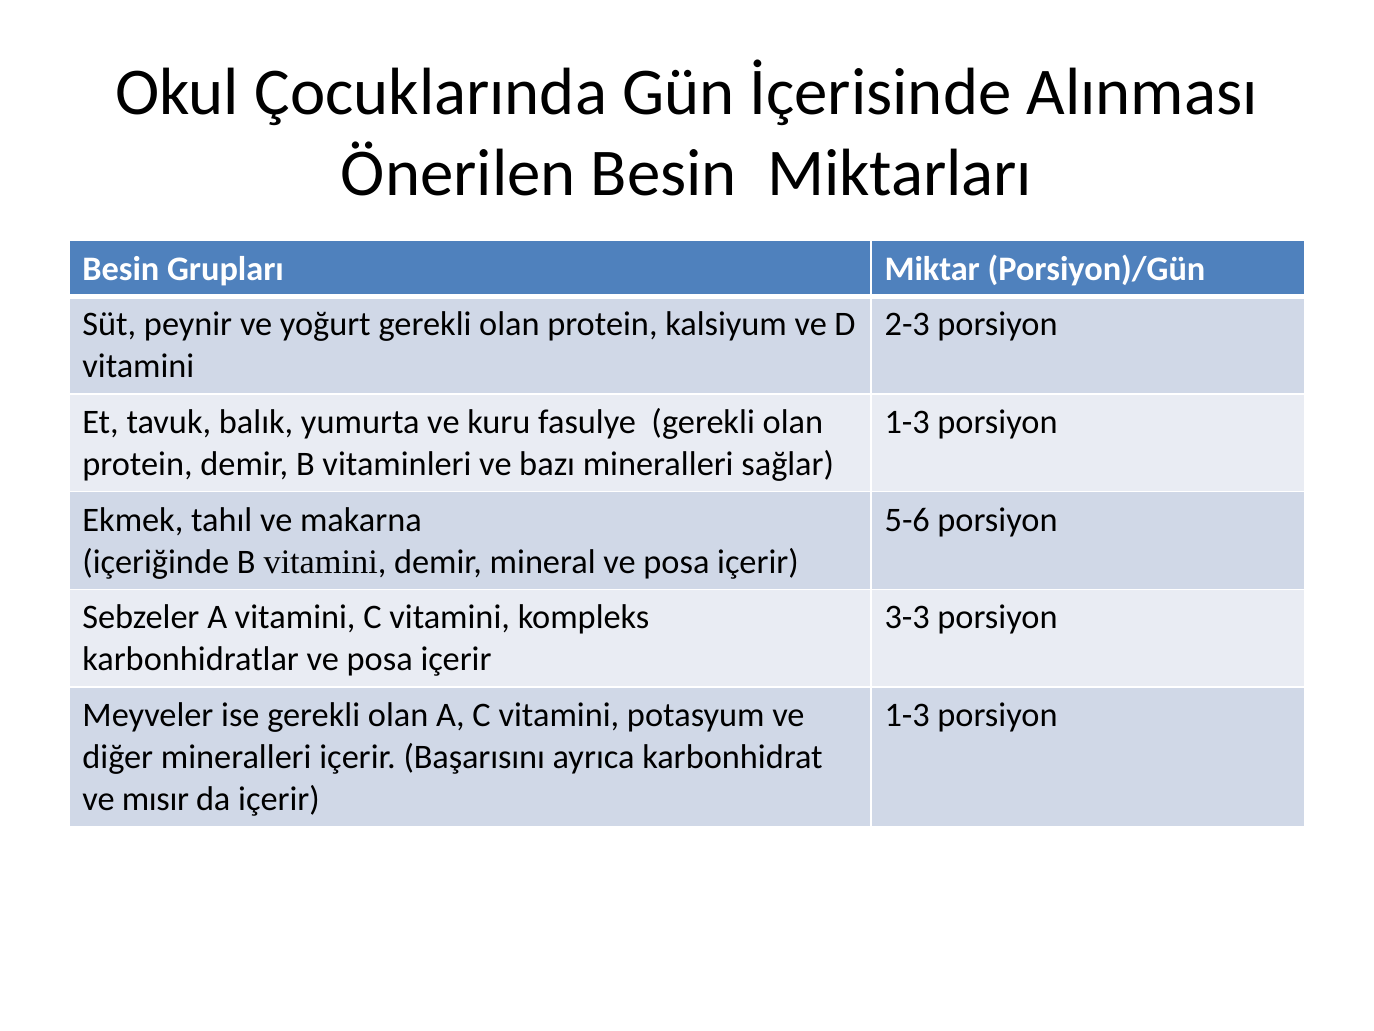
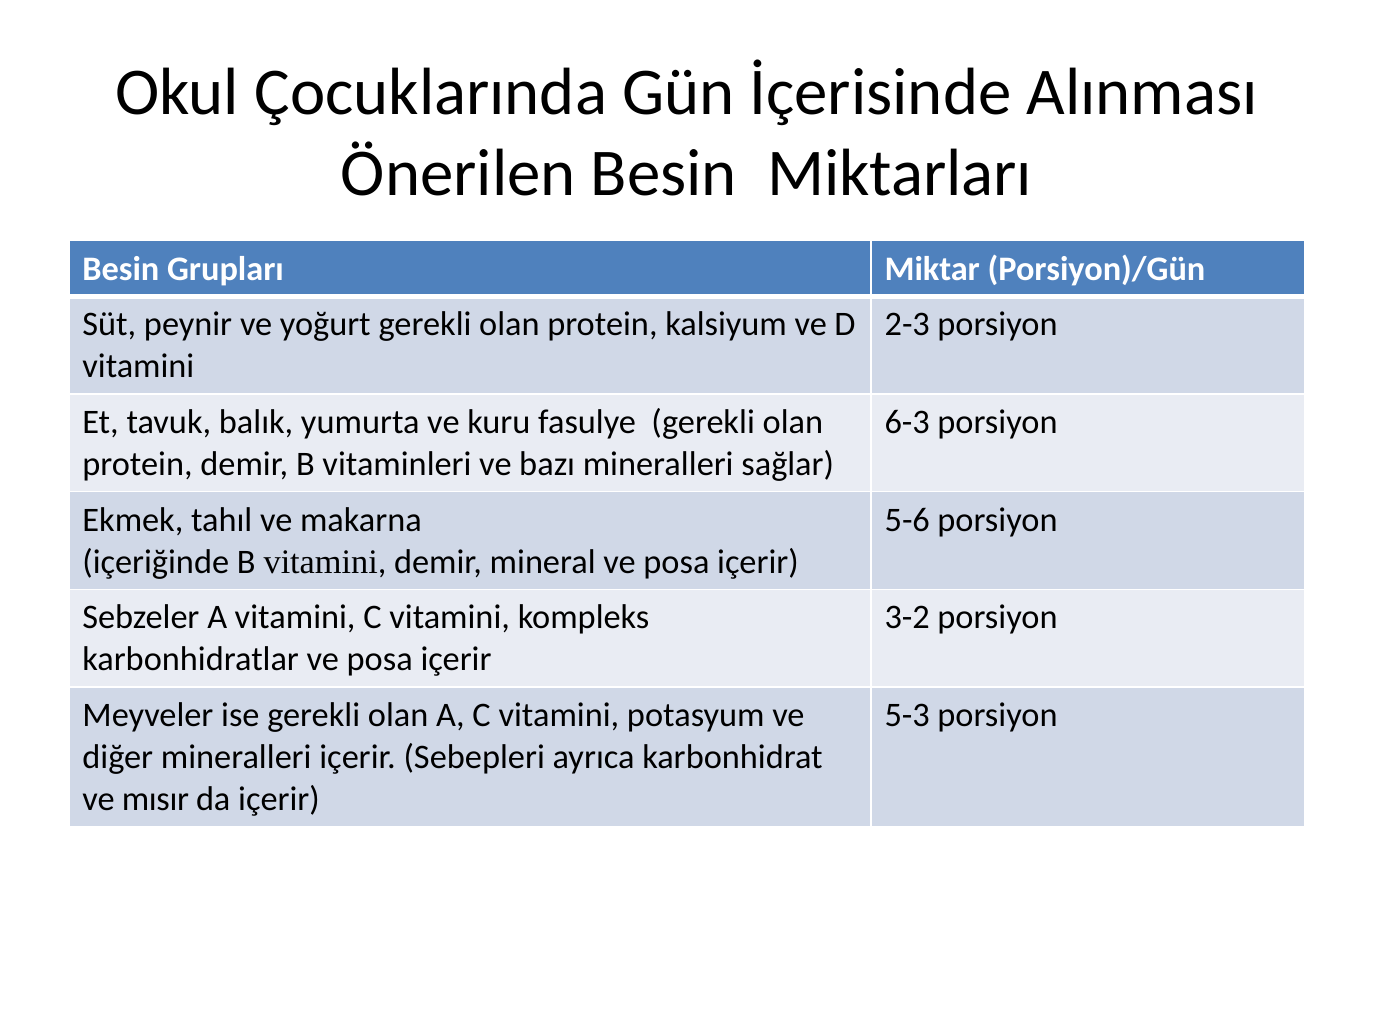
1-3 at (907, 422): 1-3 -> 6-3
3-3: 3-3 -> 3-2
1-3 at (907, 715): 1-3 -> 5-3
Başarısını: Başarısını -> Sebepleri
